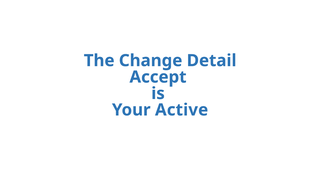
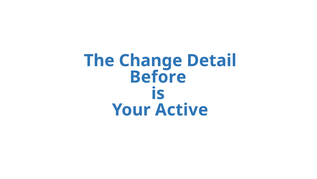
Accept: Accept -> Before
